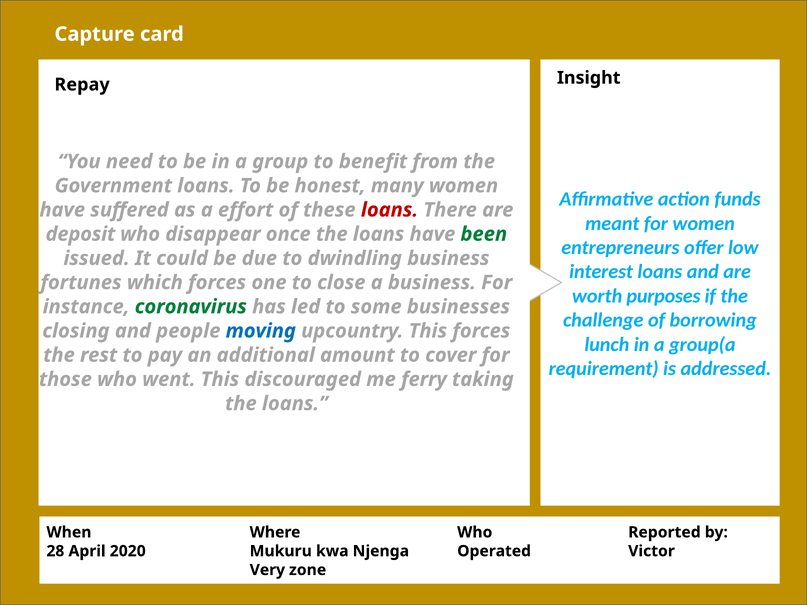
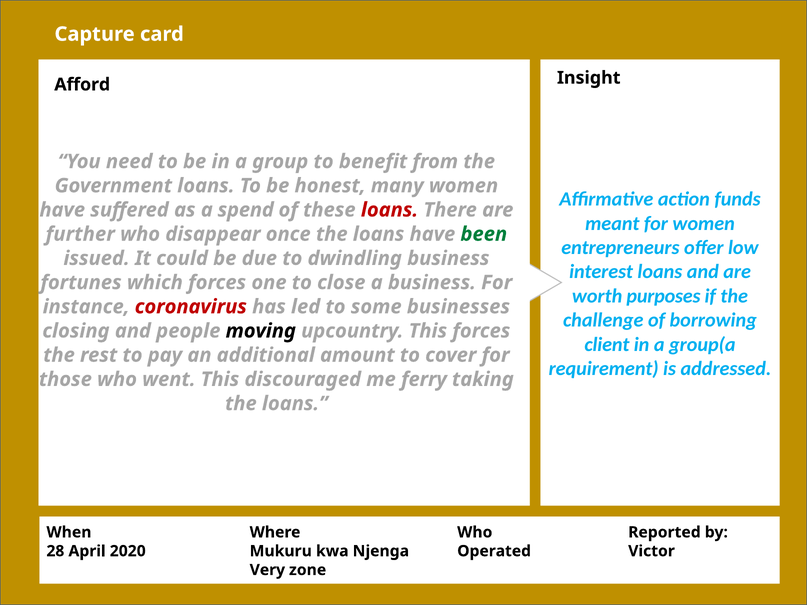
Repay: Repay -> Afford
effort: effort -> spend
deposit: deposit -> further
coronavirus colour: green -> red
moving colour: blue -> black
lunch: lunch -> client
